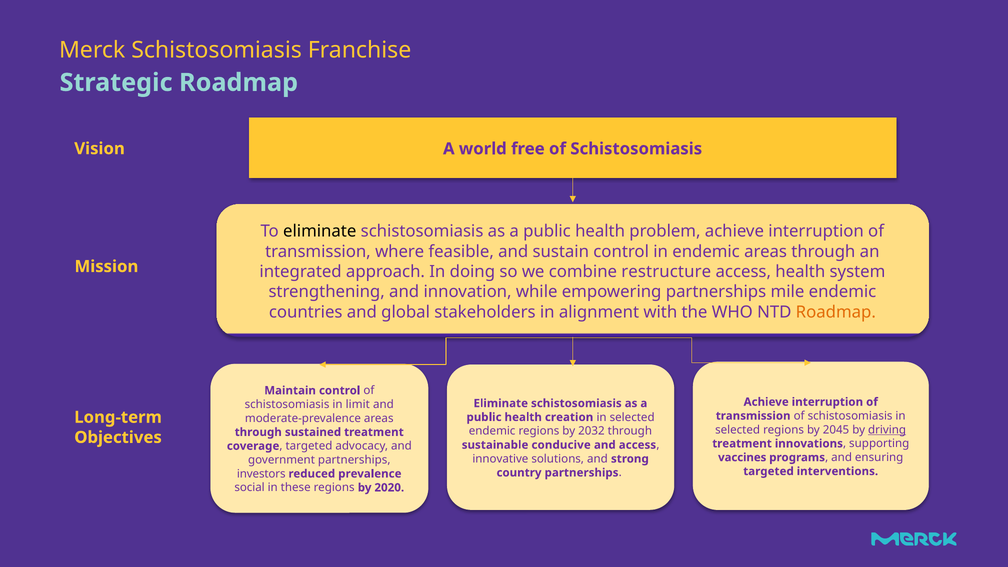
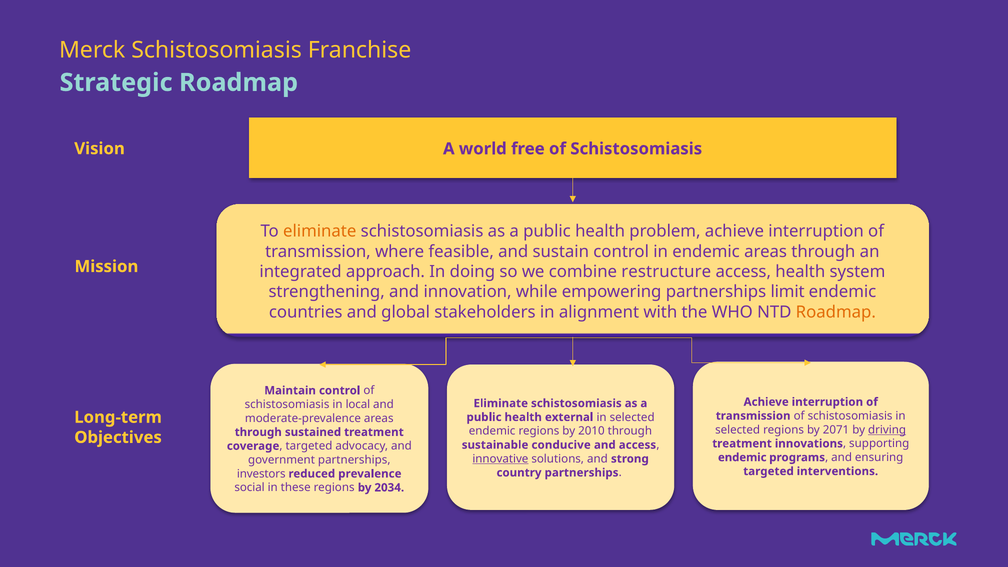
eliminate at (320, 231) colour: black -> orange
mile: mile -> limit
limit: limit -> local
creation: creation -> external
2045: 2045 -> 2071
2032: 2032 -> 2010
innovative underline: none -> present
vaccines at (742, 457): vaccines -> endemic
2020: 2020 -> 2034
